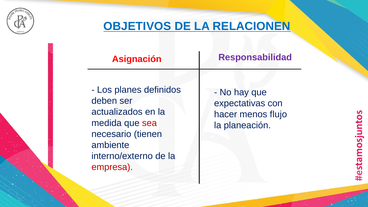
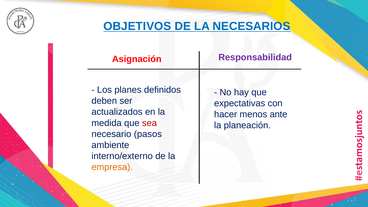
RELACIONEN: RELACIONEN -> NECESARIOS
flujo: flujo -> ante
tienen: tienen -> pasos
empresa colour: red -> orange
